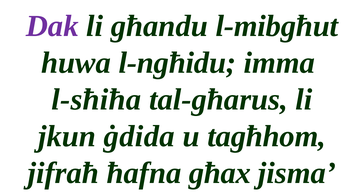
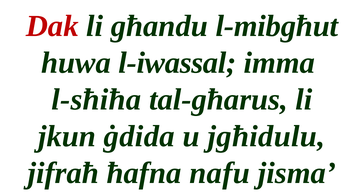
Dak colour: purple -> red
l-ngħidu: l-ngħidu -> l-iwassal
tagħhom: tagħhom -> jgħidulu
għax: għax -> nafu
